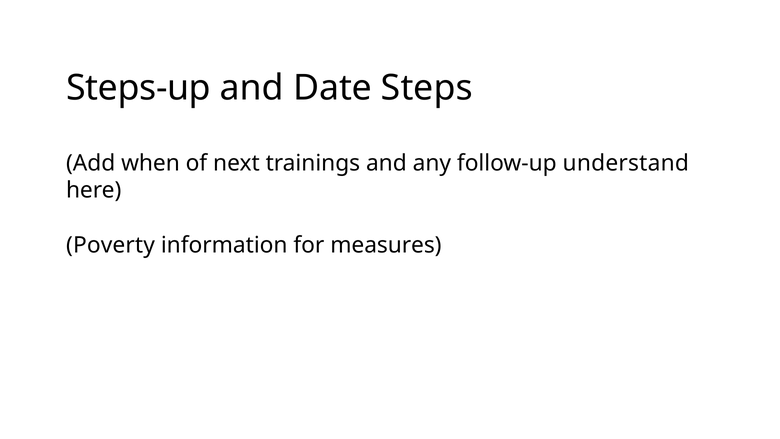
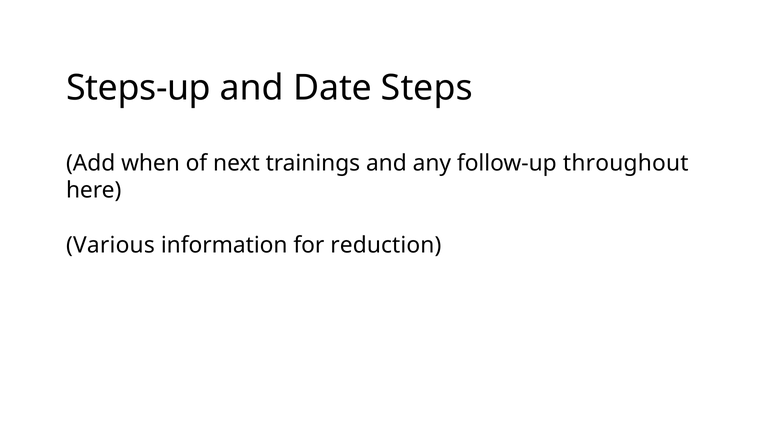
understand: understand -> throughout
Poverty: Poverty -> Various
measures: measures -> reduction
